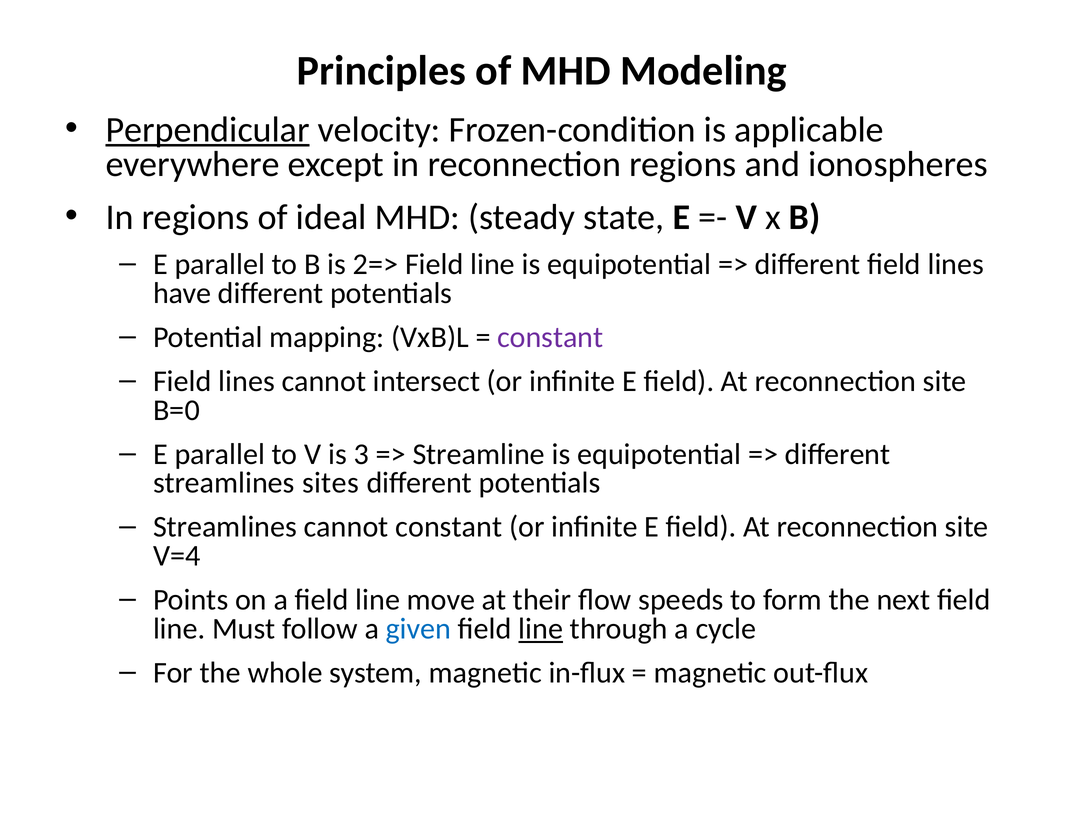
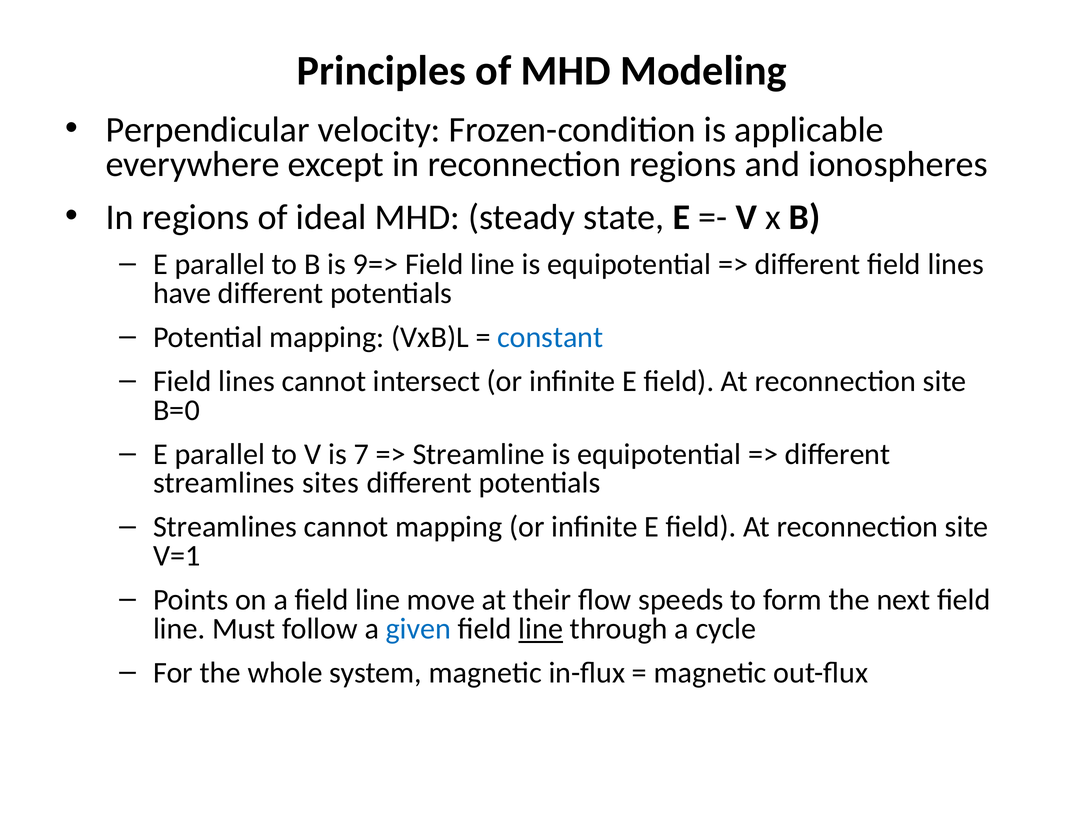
Perpendicular underline: present -> none
2=>: 2=> -> 9=>
constant at (550, 337) colour: purple -> blue
3: 3 -> 7
cannot constant: constant -> mapping
V=4: V=4 -> V=1
